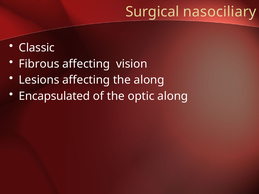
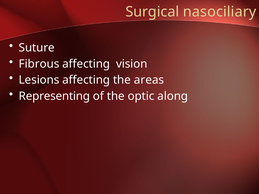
Classic: Classic -> Suture
the along: along -> areas
Encapsulated: Encapsulated -> Representing
